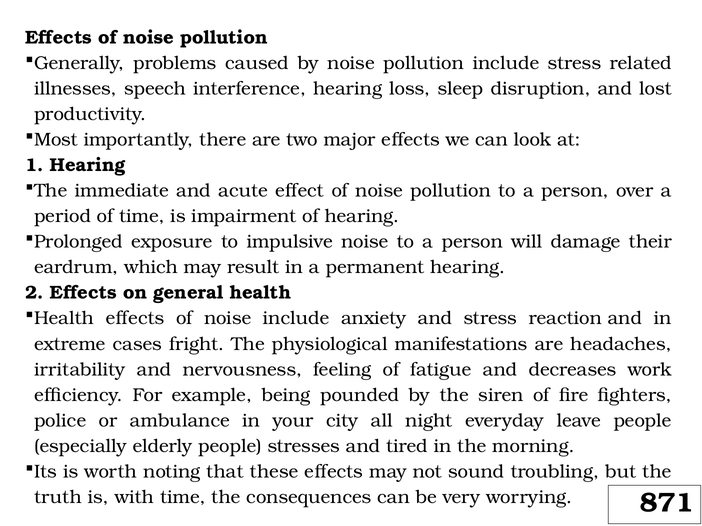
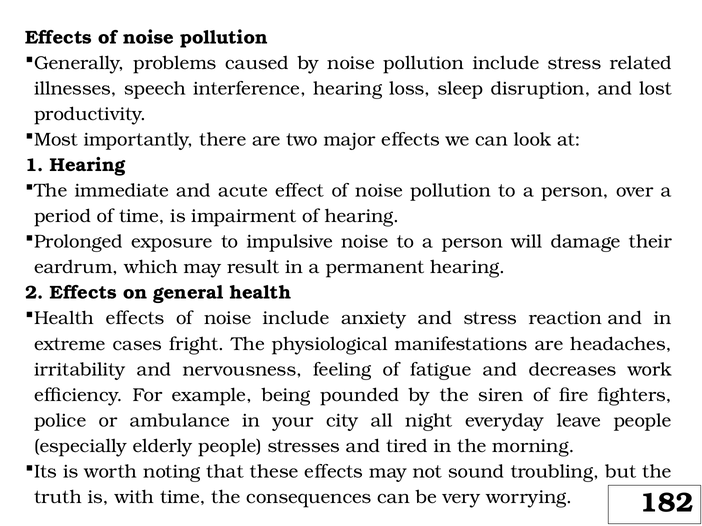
871: 871 -> 182
